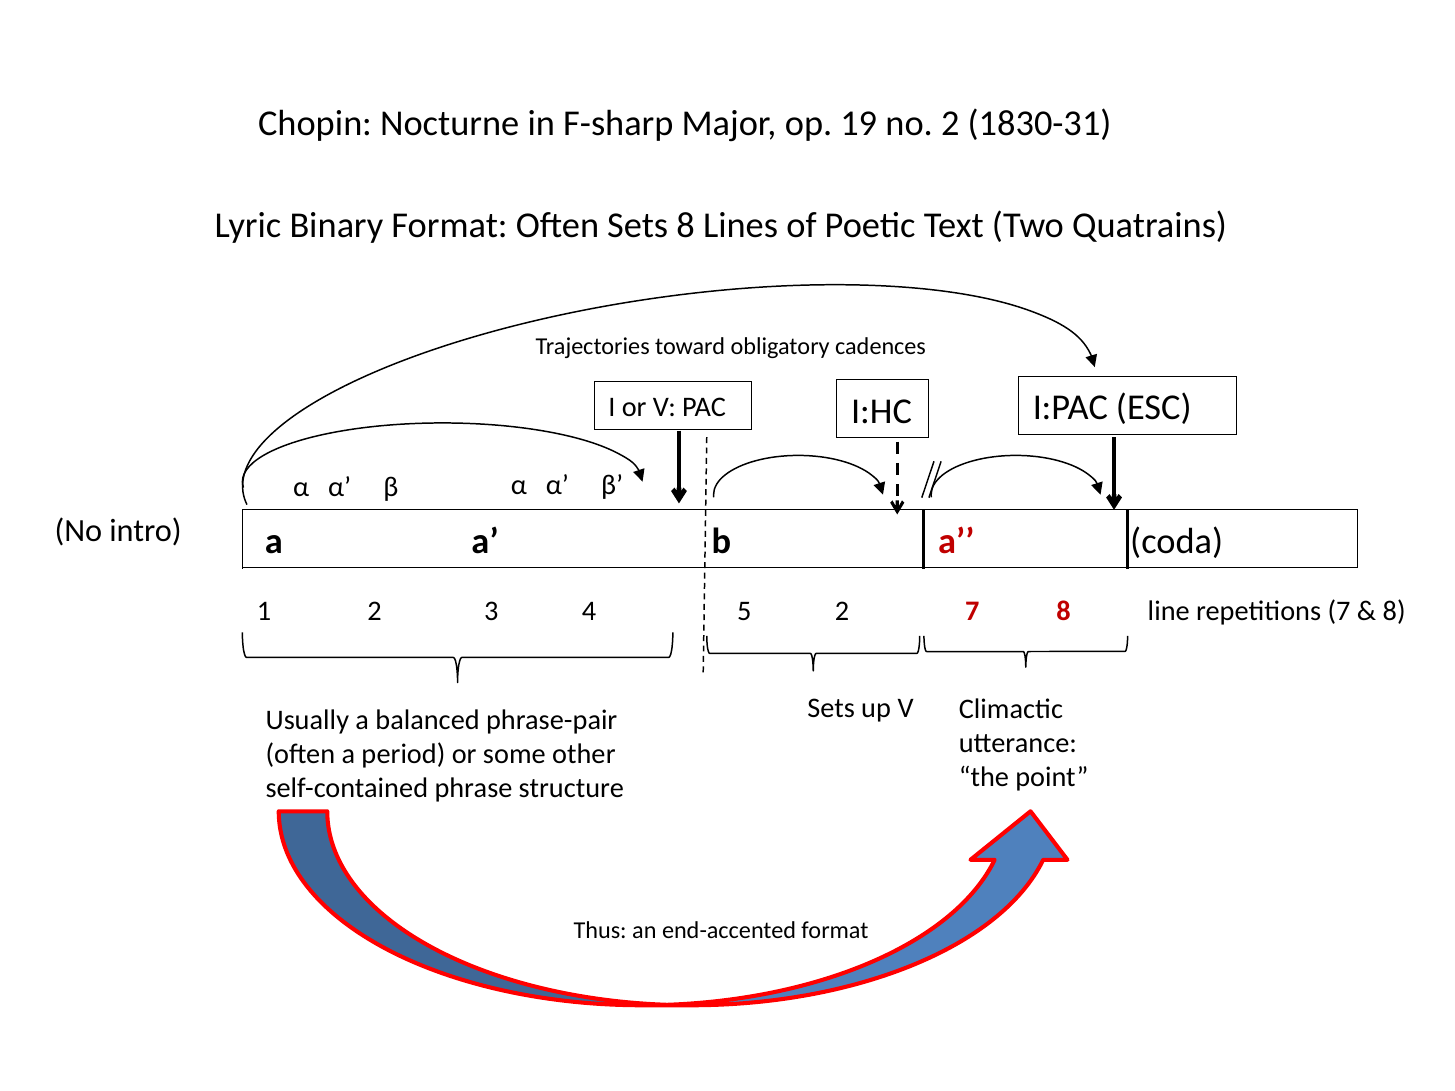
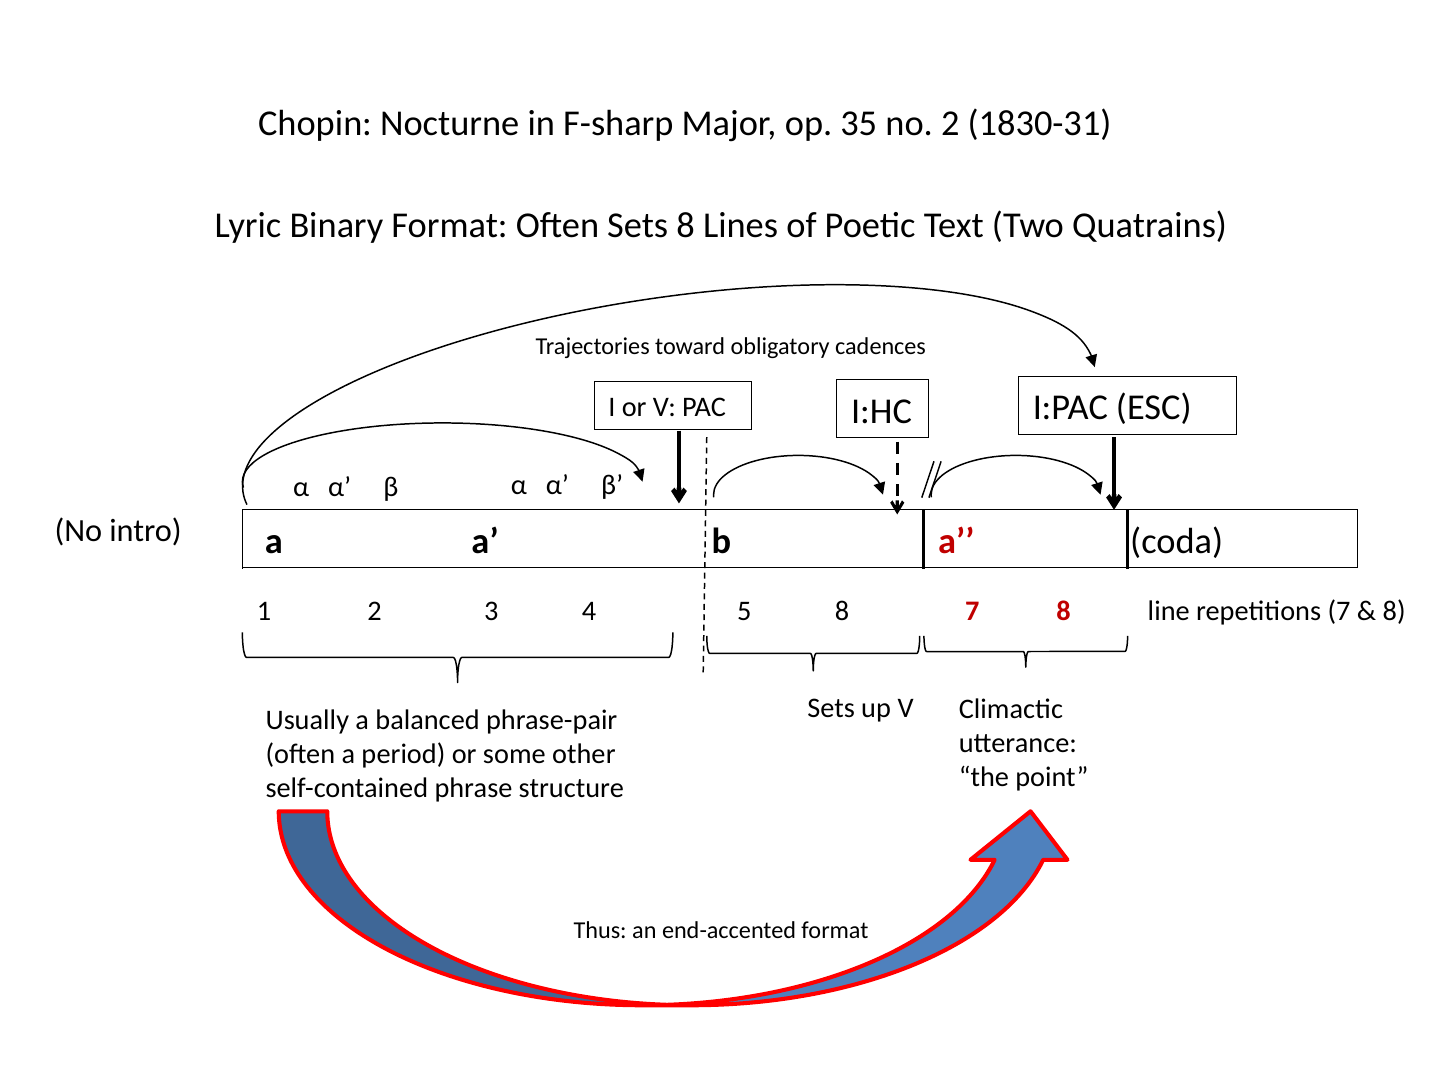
19: 19 -> 35
5 2: 2 -> 8
